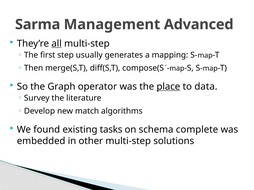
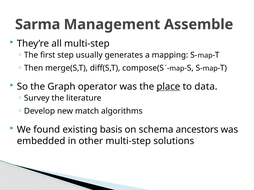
Advanced: Advanced -> Assemble
all underline: present -> none
tasks: tasks -> basis
complete: complete -> ancestors
